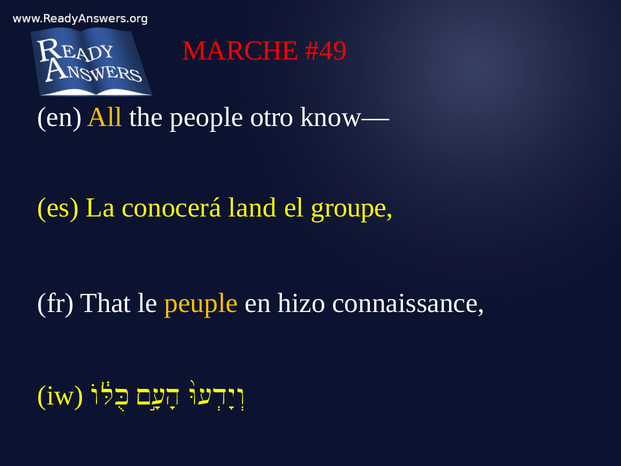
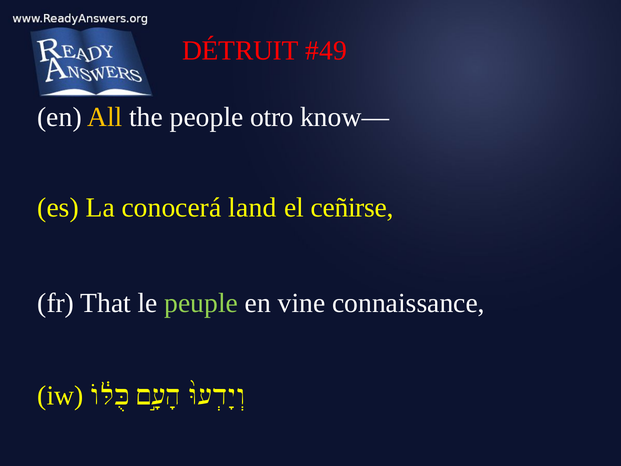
MARCHE: MARCHE -> DÉTRUIT
groupe: groupe -> ceñirse
peuple colour: yellow -> light green
hizo: hizo -> vine
